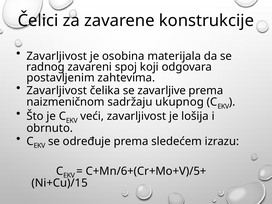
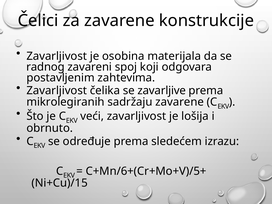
naizmeničnom: naizmeničnom -> mikrolegiranih
sadržaju ukupnog: ukupnog -> zavarene
